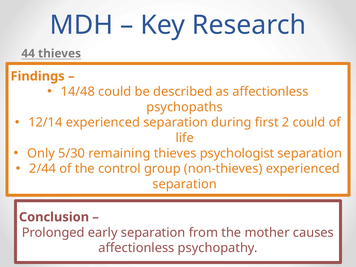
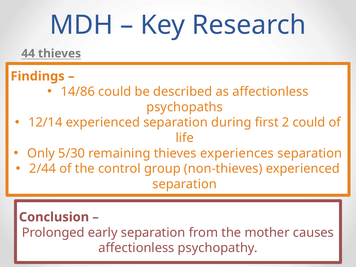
14/48: 14/48 -> 14/86
psychologist: psychologist -> experiences
